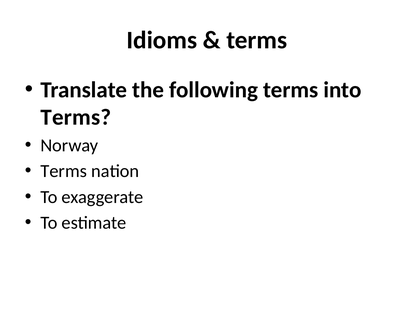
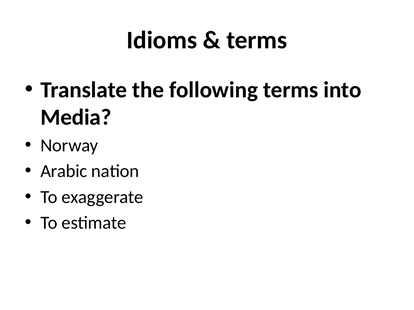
Terms at (76, 118): Terms -> Media
Terms at (64, 171): Terms -> Arabic
